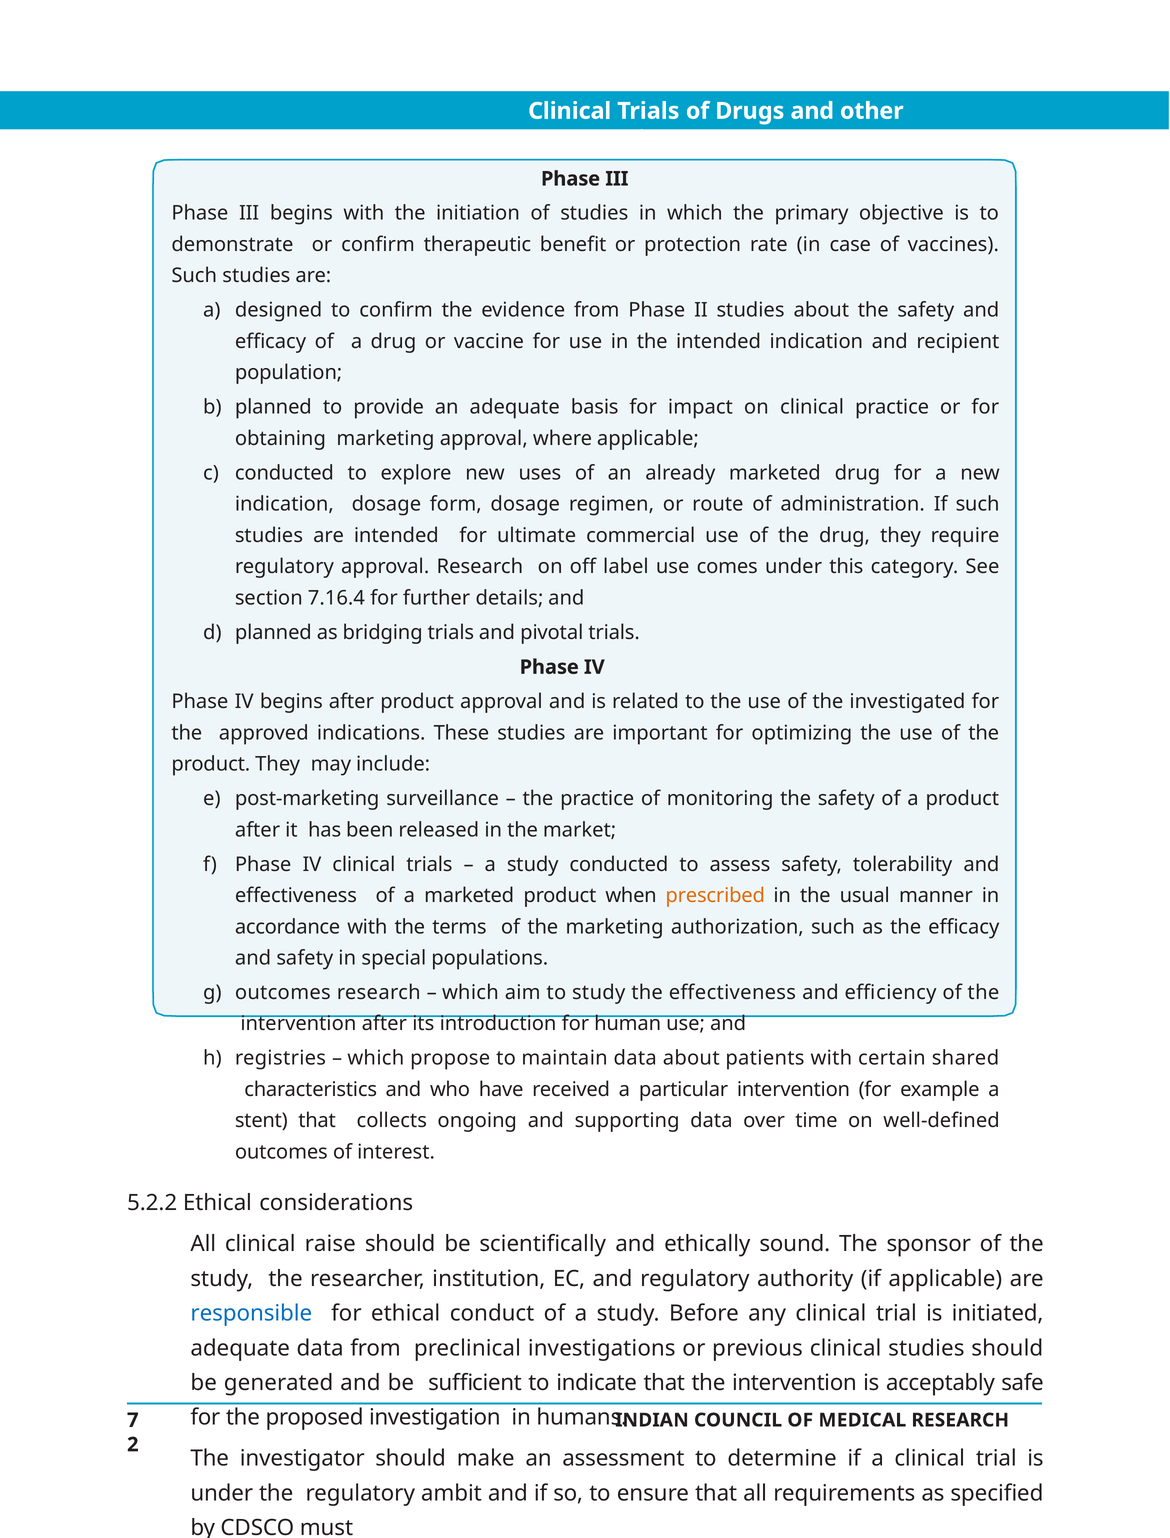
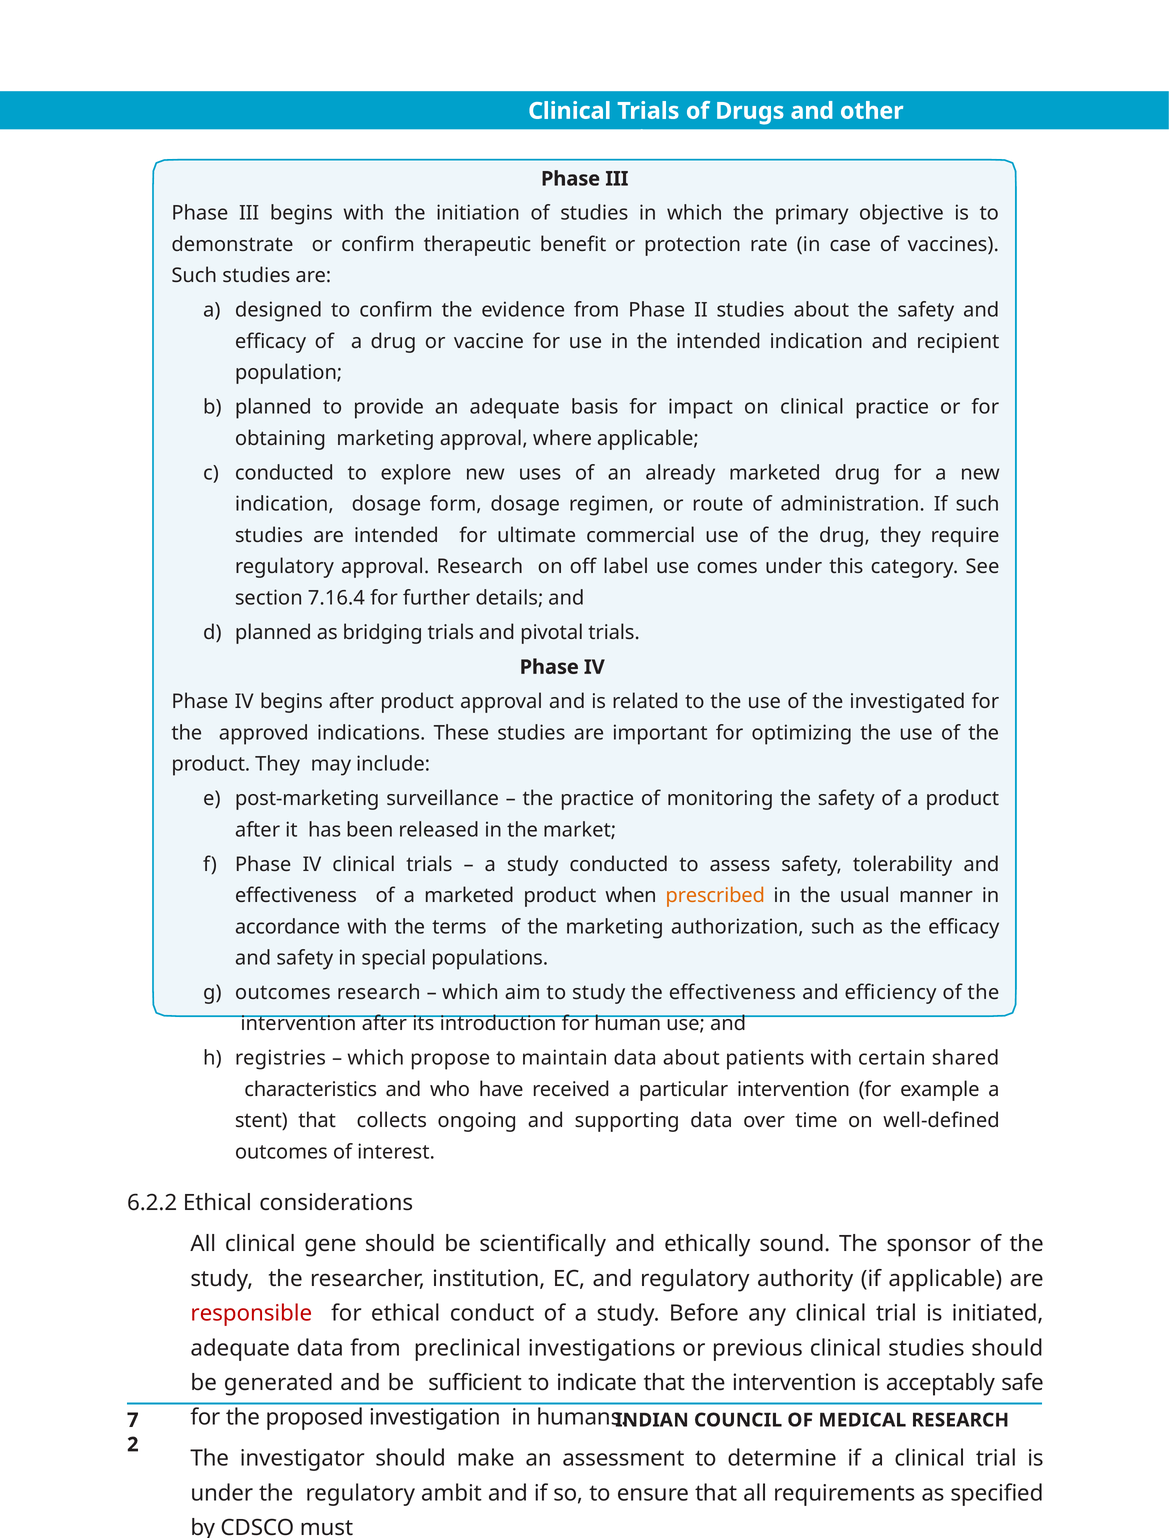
5.2.2: 5.2.2 -> 6.2.2
raise: raise -> gene
responsible colour: blue -> red
